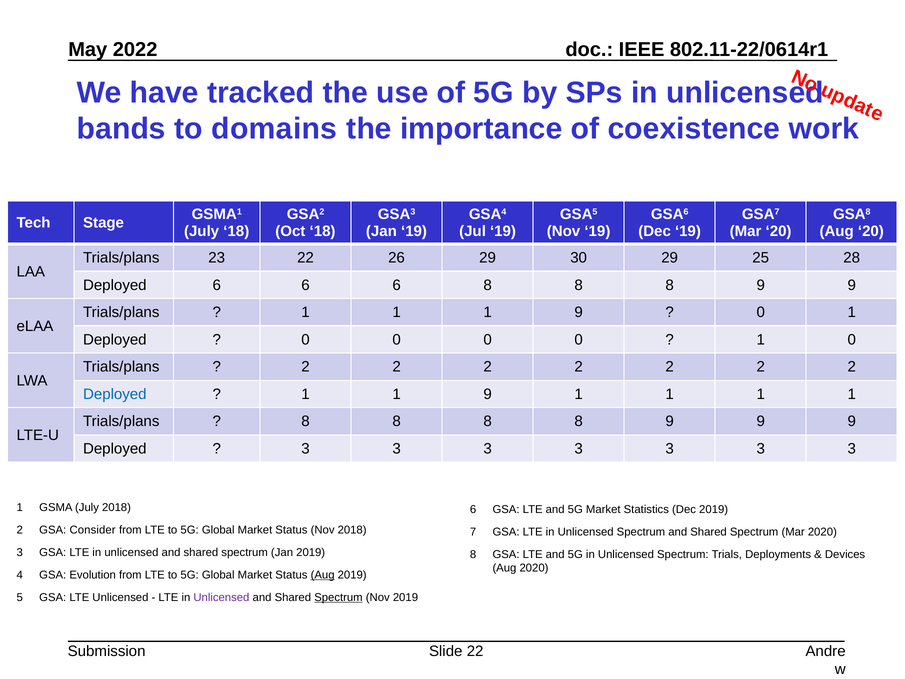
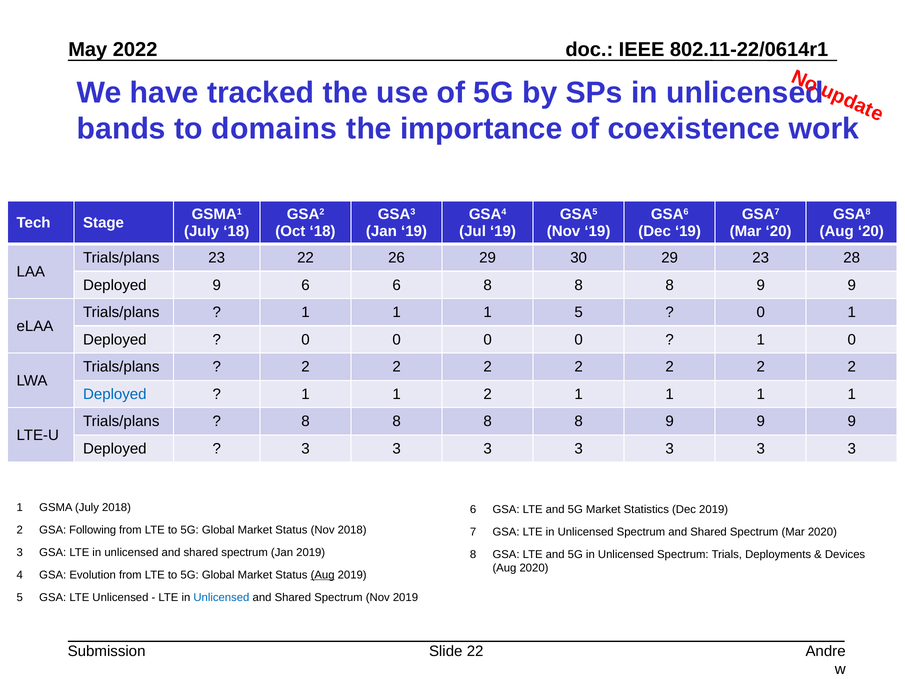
29 25: 25 -> 23
Deployed 6: 6 -> 9
1 1 1 9: 9 -> 5
9 at (488, 394): 9 -> 2
Consider: Consider -> Following
Unlicensed at (221, 597) colour: purple -> blue
Spectrum at (338, 597) underline: present -> none
